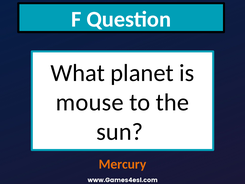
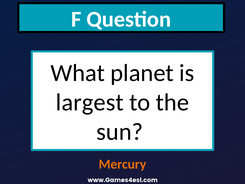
mouse: mouse -> largest
